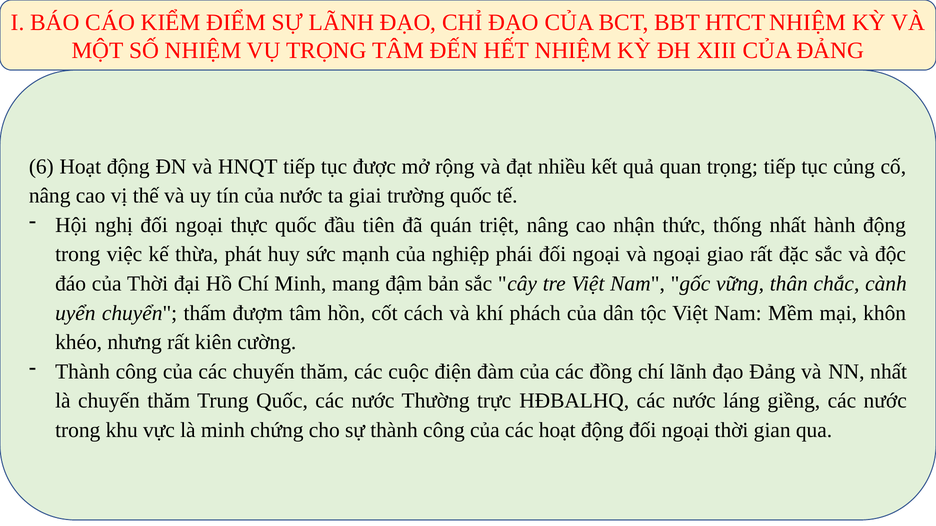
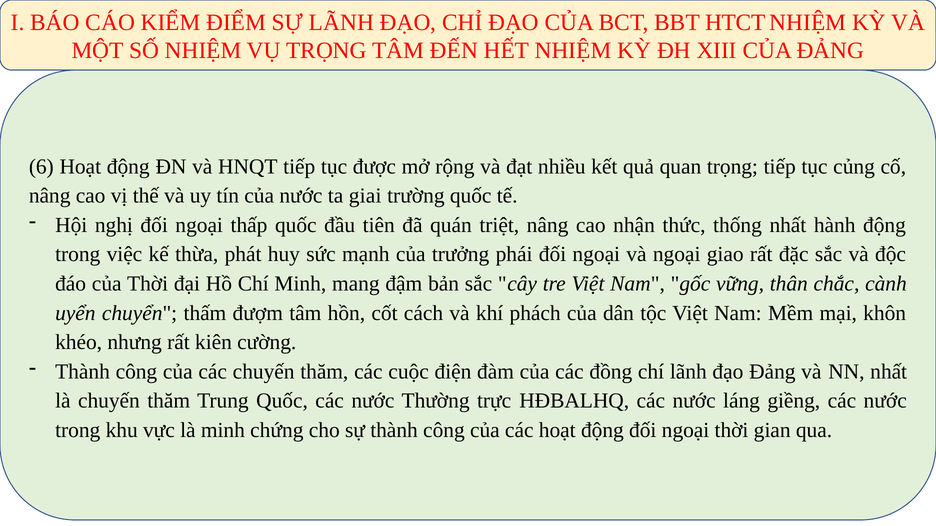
thực: thực -> thấp
nghiệp: nghiệp -> trưởng
